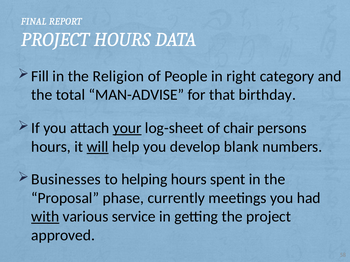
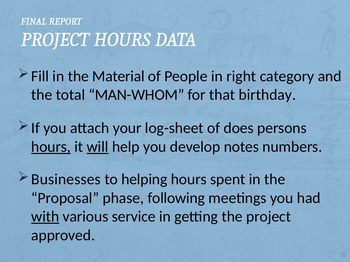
Religion: Religion -> Material
MAN-ADVISE: MAN-ADVISE -> MAN-WHOM
your underline: present -> none
chair: chair -> does
hours at (51, 147) underline: none -> present
blank: blank -> notes
currently: currently -> following
